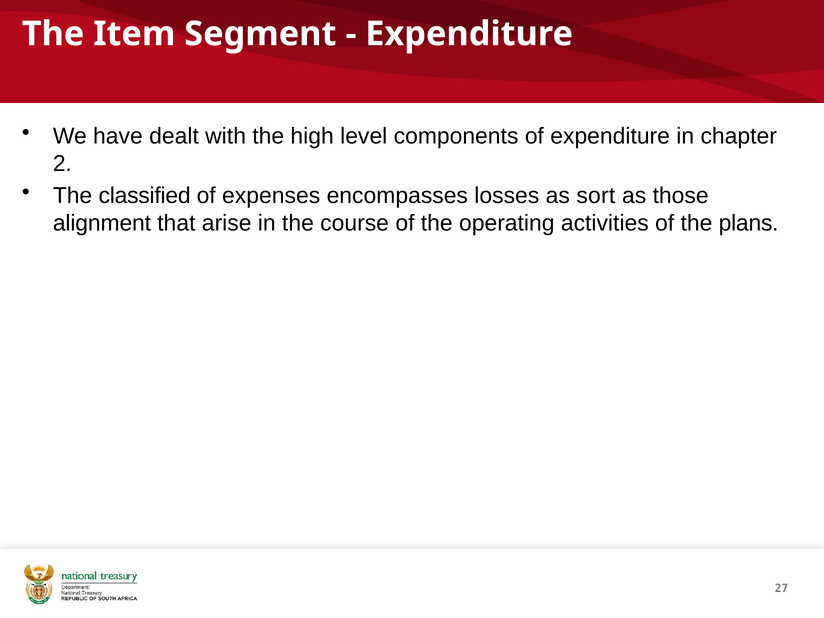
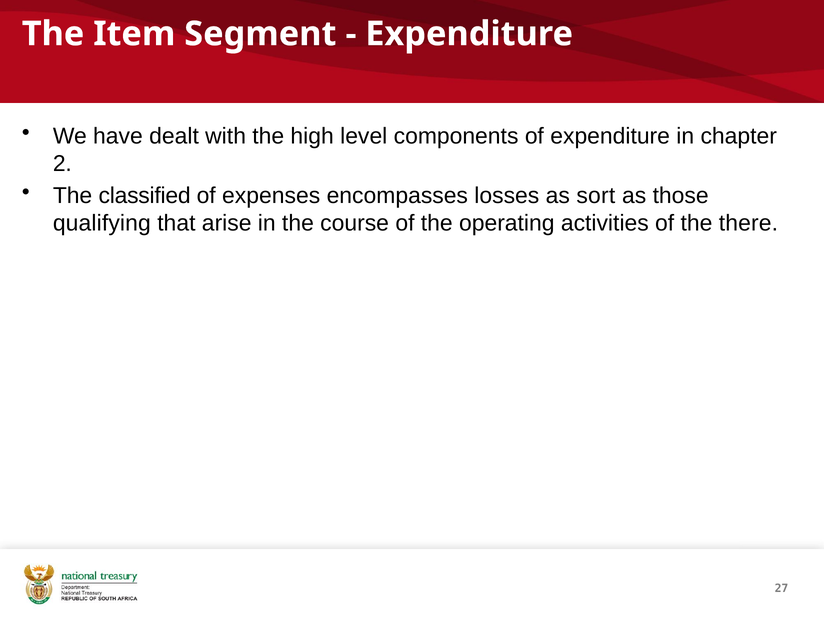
alignment: alignment -> qualifying
plans: plans -> there
